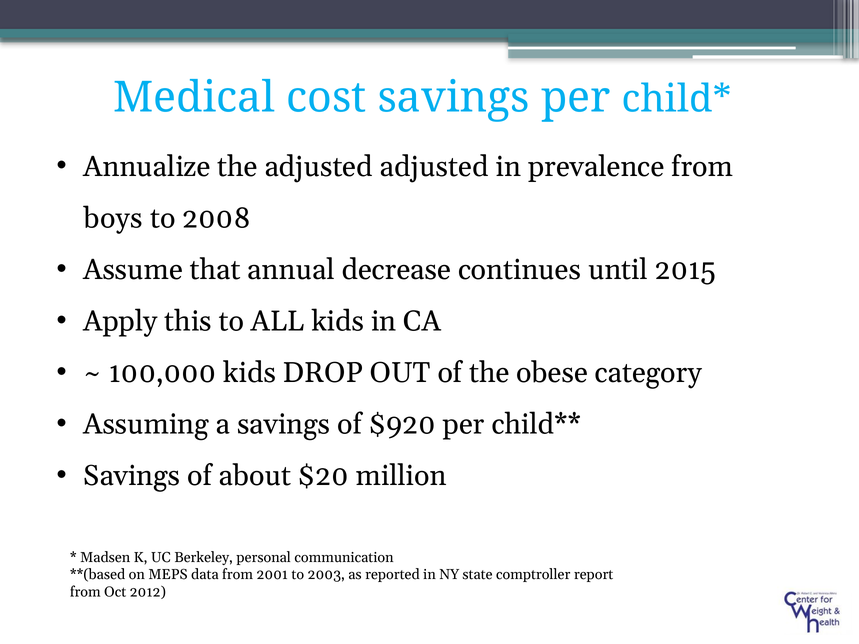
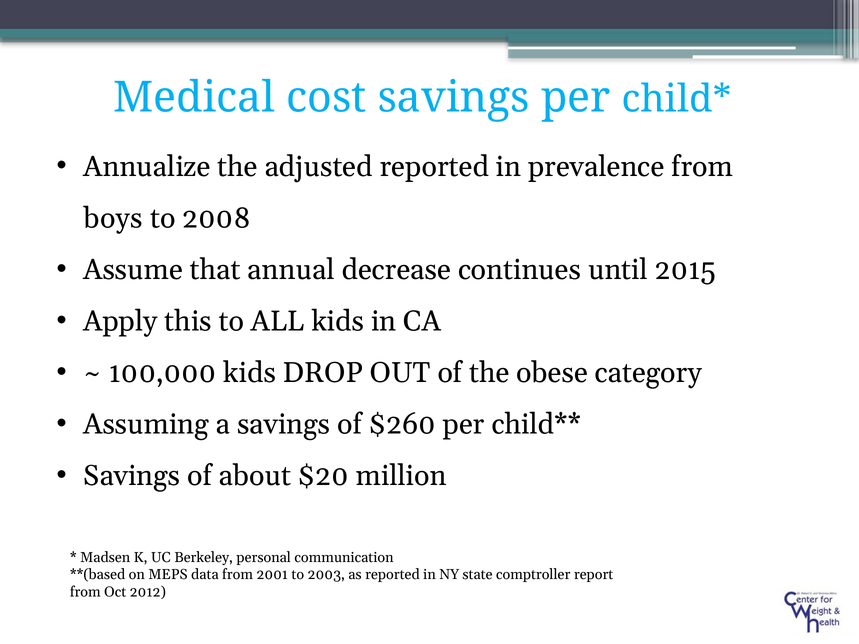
adjusted adjusted: adjusted -> reported
$920: $920 -> $260
